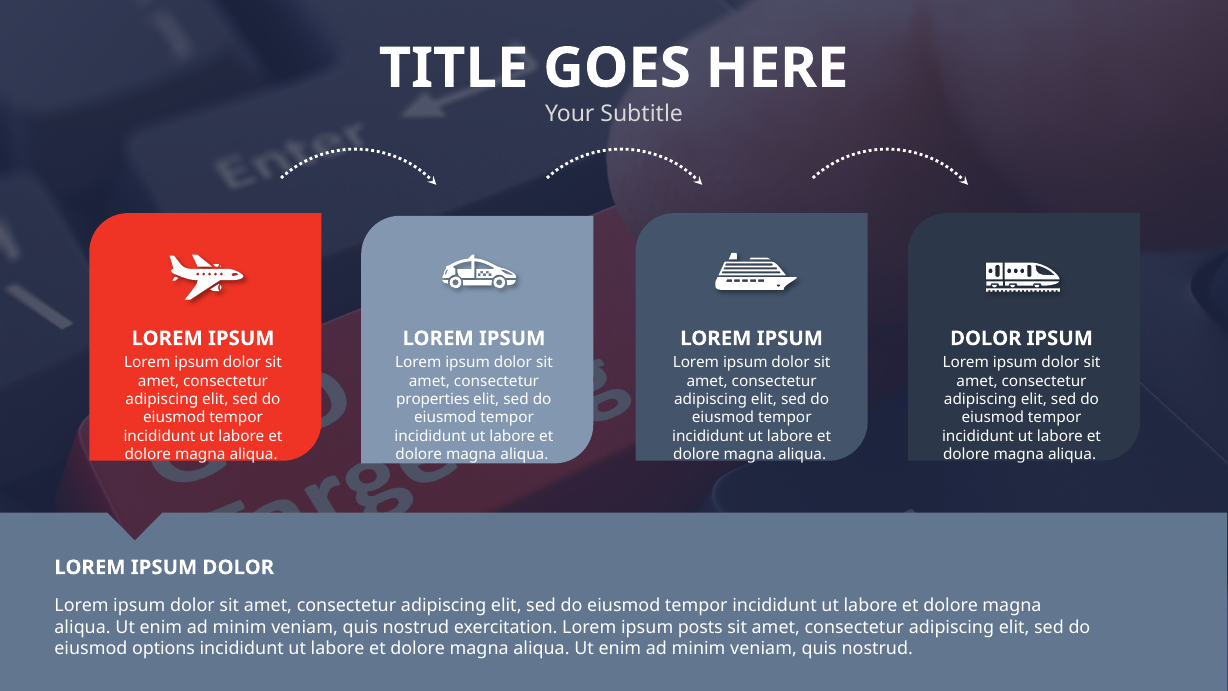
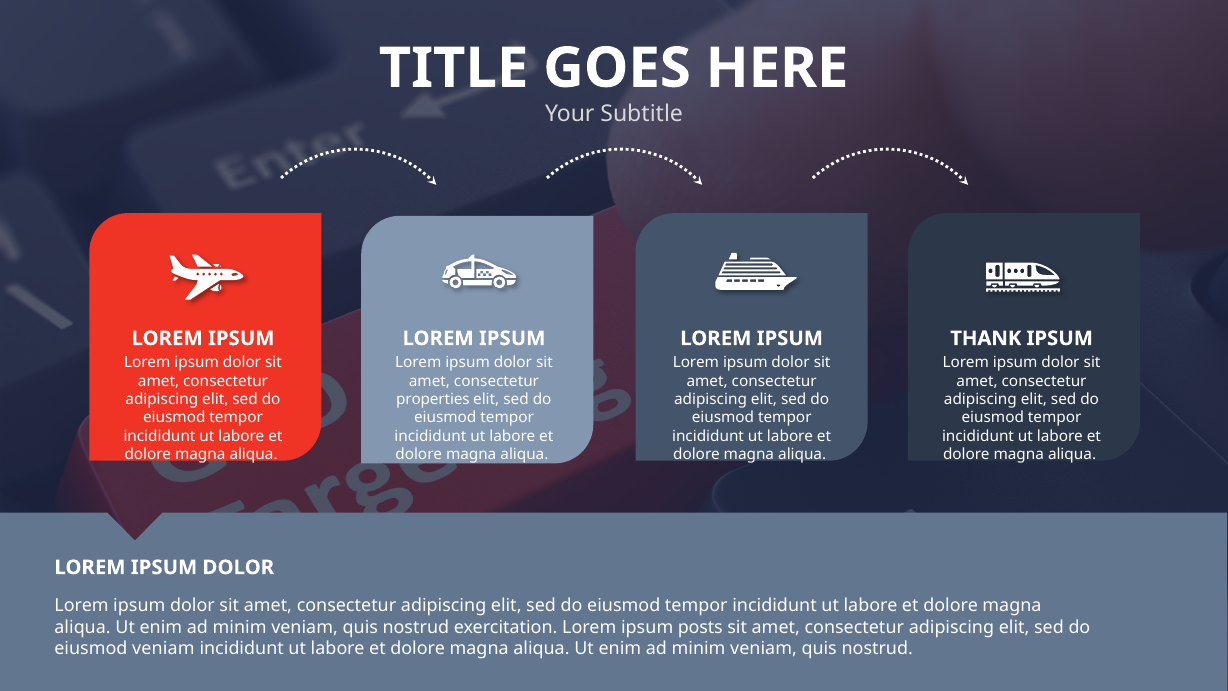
DOLOR at (986, 338): DOLOR -> THANK
eiusmod options: options -> veniam
